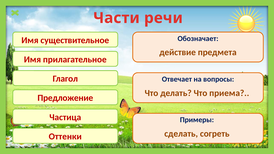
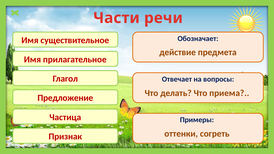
сделать: сделать -> оттенки
Оттенки: Оттенки -> Признак
